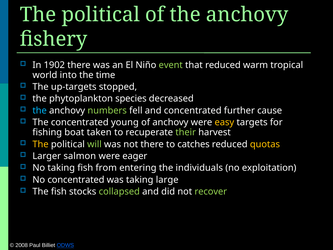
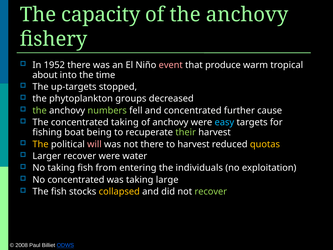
political at (101, 15): political -> capacity
1902: 1902 -> 1952
event colour: light green -> pink
that reduced: reduced -> produce
world: world -> about
species: species -> groups
the at (40, 110) colour: light blue -> light green
concentrated young: young -> taking
easy colour: yellow -> light blue
taken: taken -> being
will colour: light green -> pink
to catches: catches -> harvest
Larger salmon: salmon -> recover
eager: eager -> water
collapsed colour: light green -> yellow
